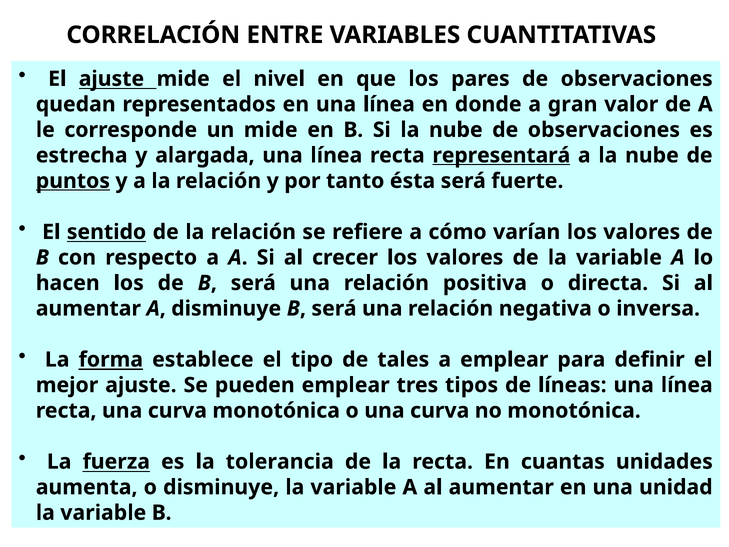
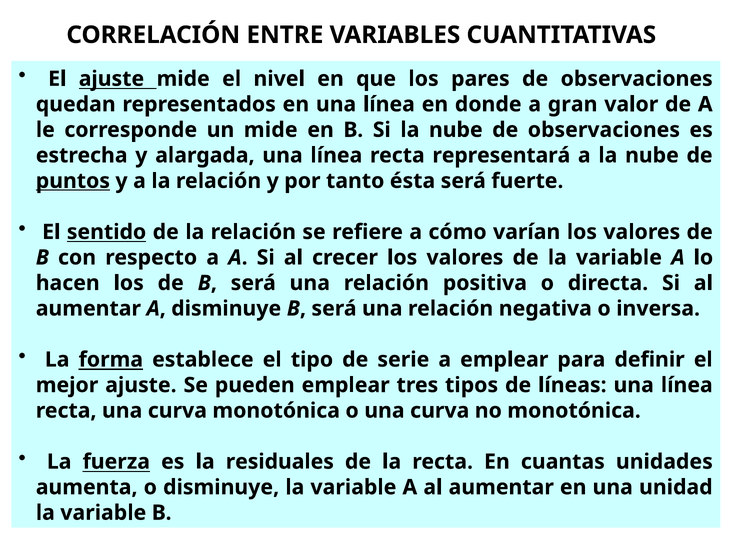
representará underline: present -> none
tales: tales -> serie
tolerancia: tolerancia -> residuales
